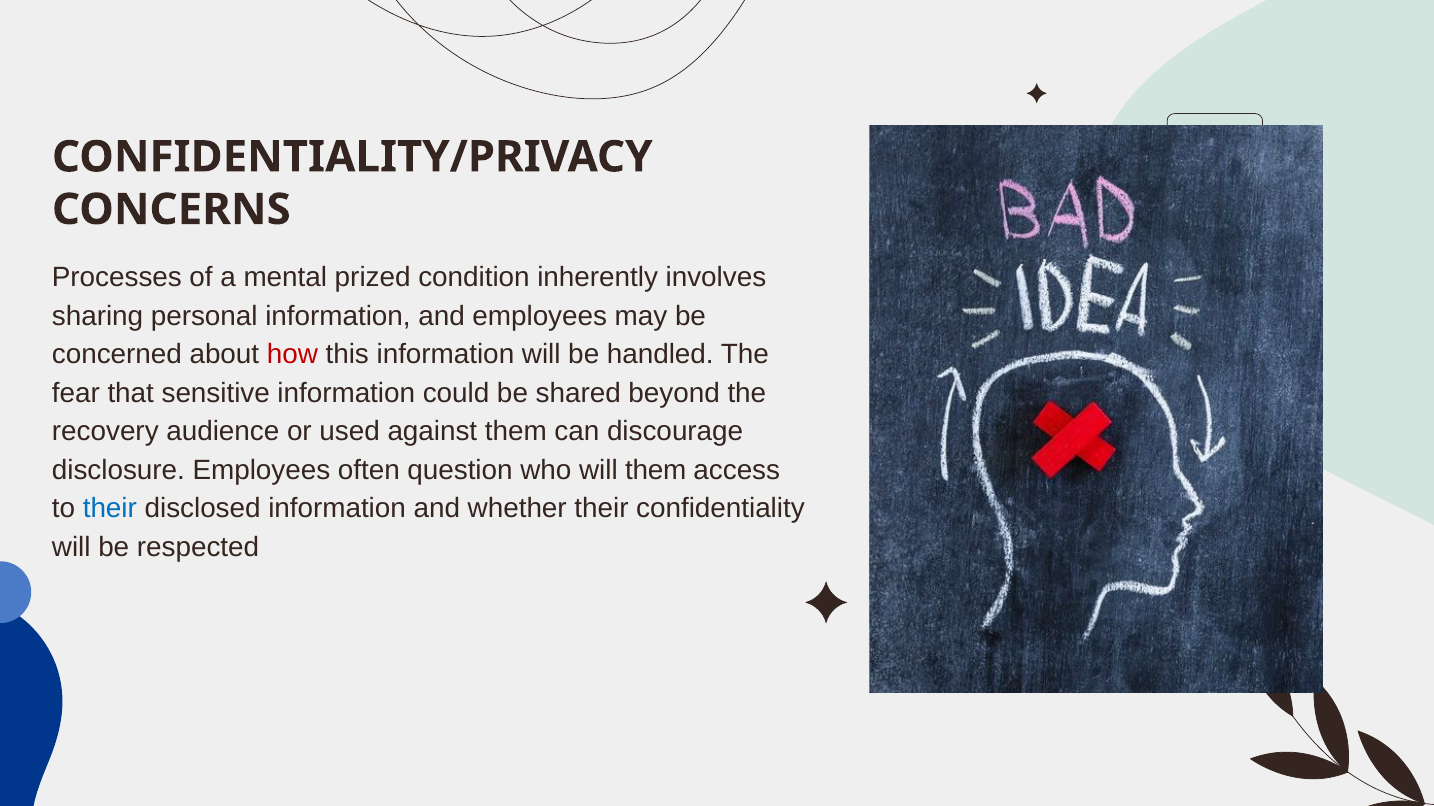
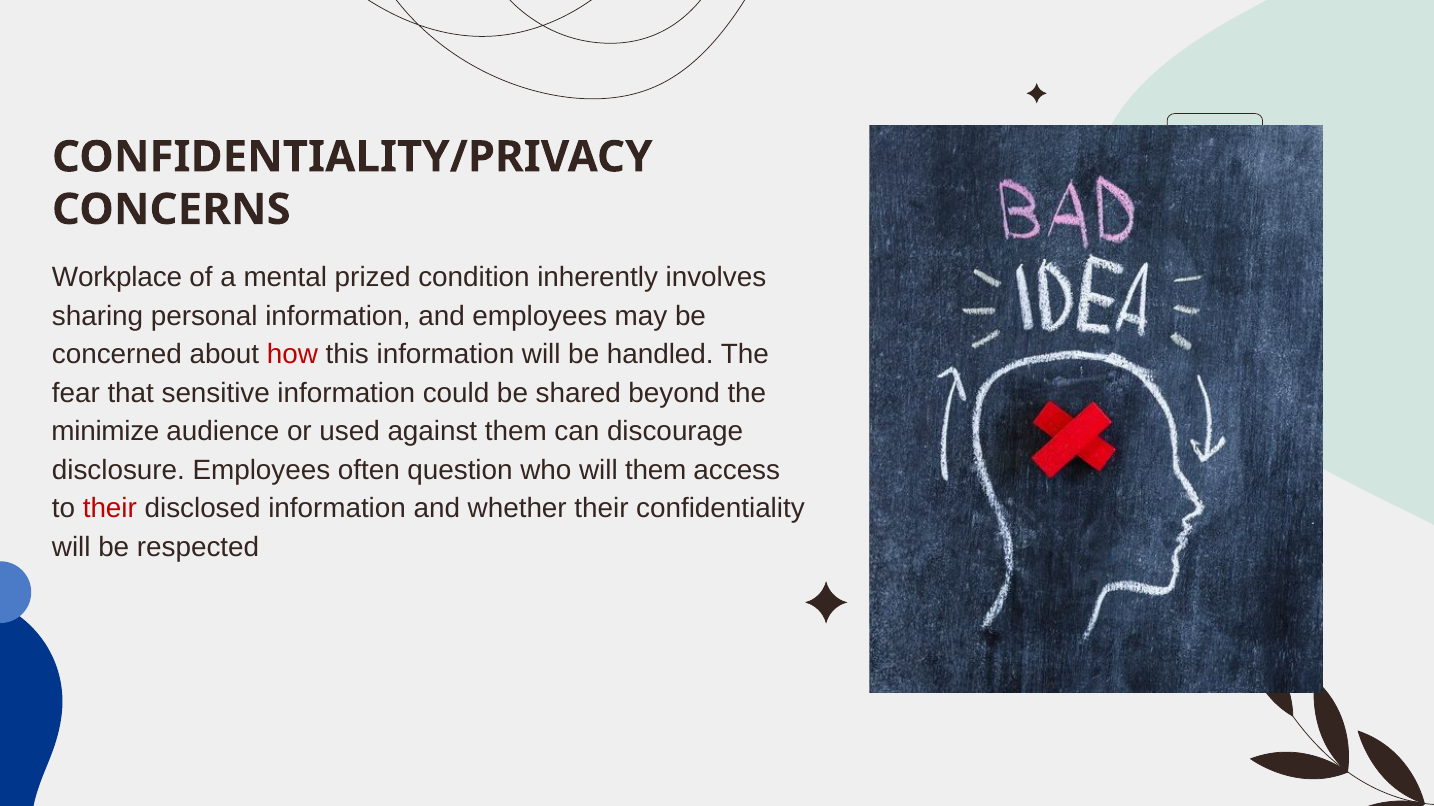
Processes: Processes -> Workplace
recovery: recovery -> minimize
their at (110, 509) colour: blue -> red
